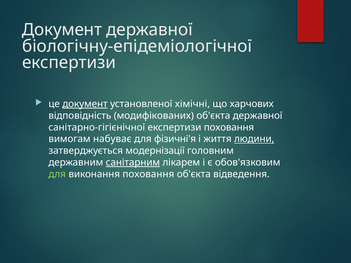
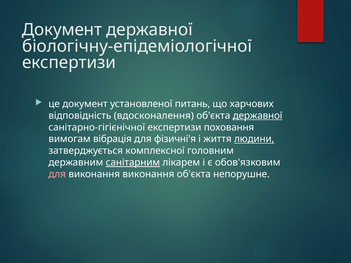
документ at (85, 104) underline: present -> none
хімічні: хімічні -> питань
модифікованих: модифікованих -> вдосконалення
державної at (258, 116) underline: none -> present
набуває: набуває -> вібрація
модернізації: модернізації -> комплексної
для at (57, 174) colour: light green -> pink
виконання поховання: поховання -> виконання
відведення: відведення -> непорушне
